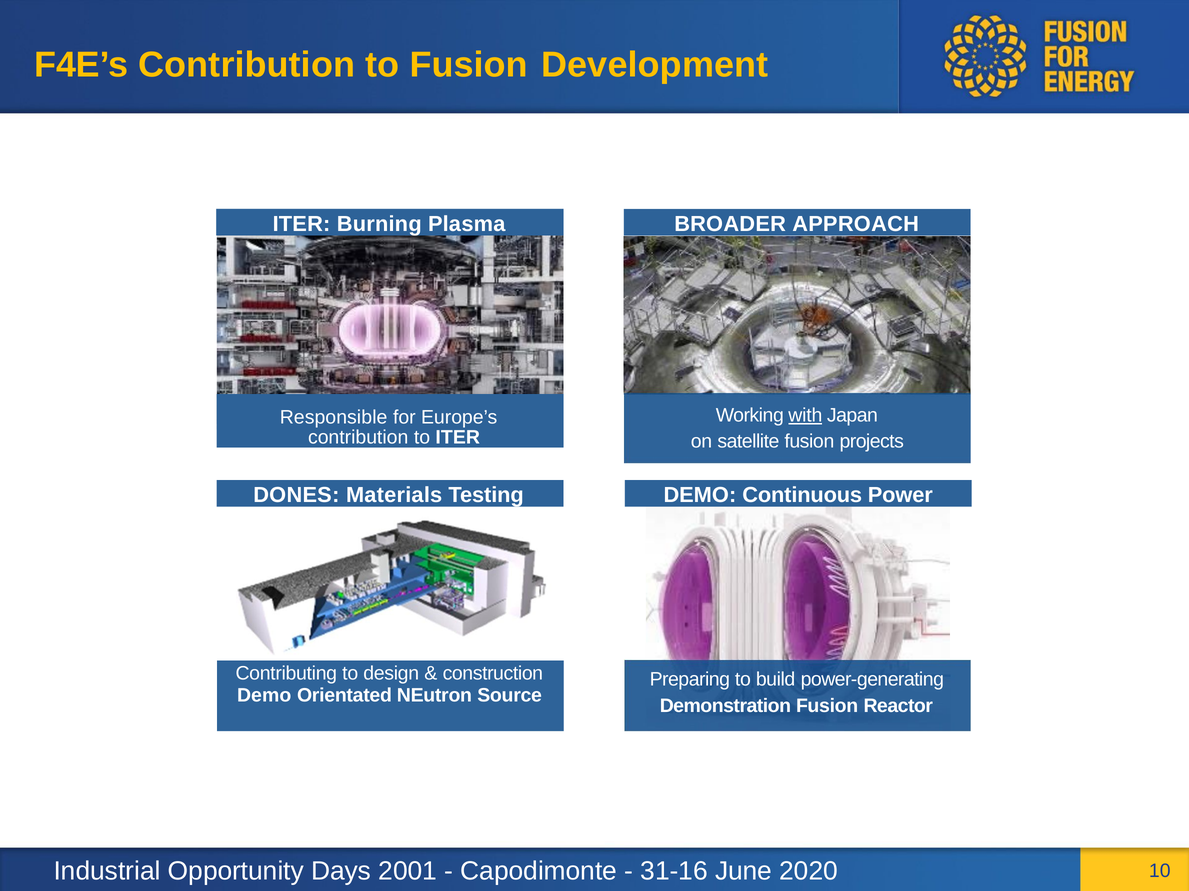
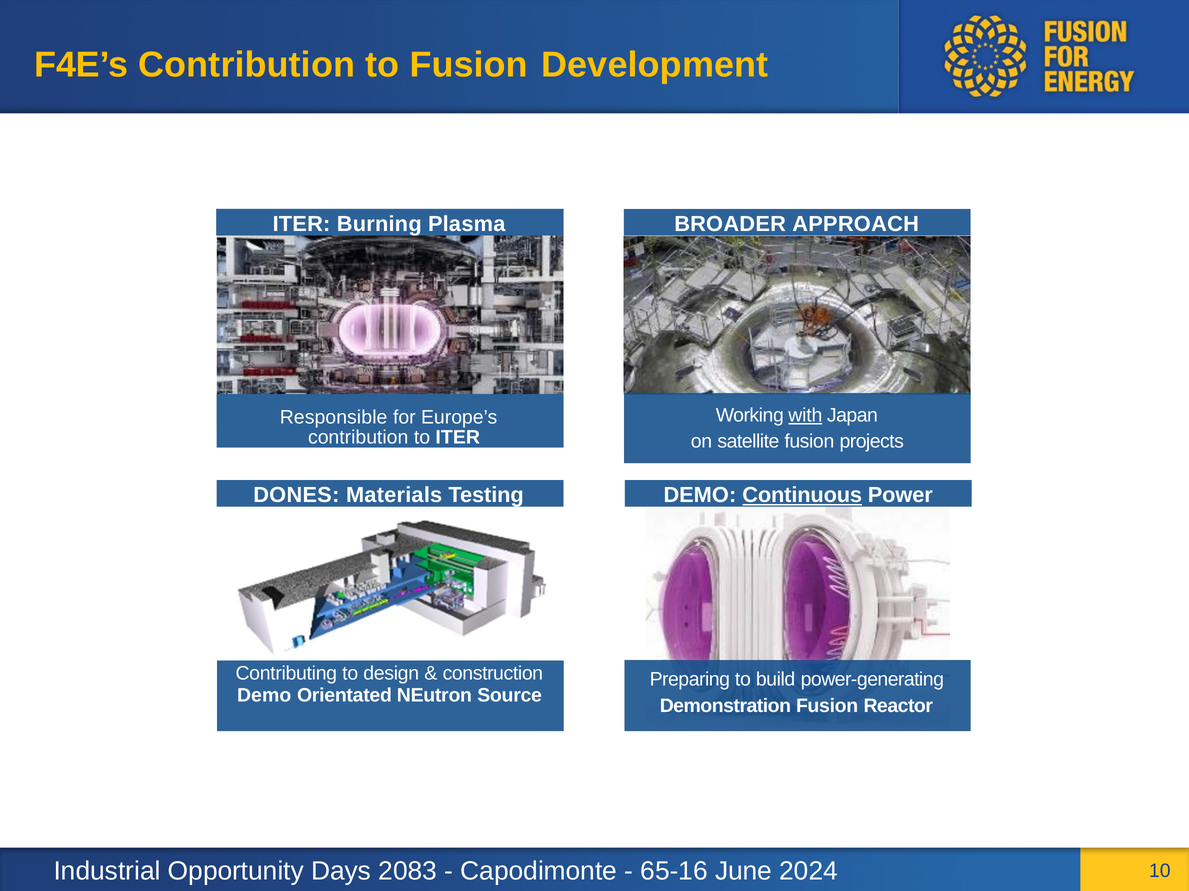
Continuous underline: none -> present
2001: 2001 -> 2083
31-16: 31-16 -> 65-16
2020: 2020 -> 2024
